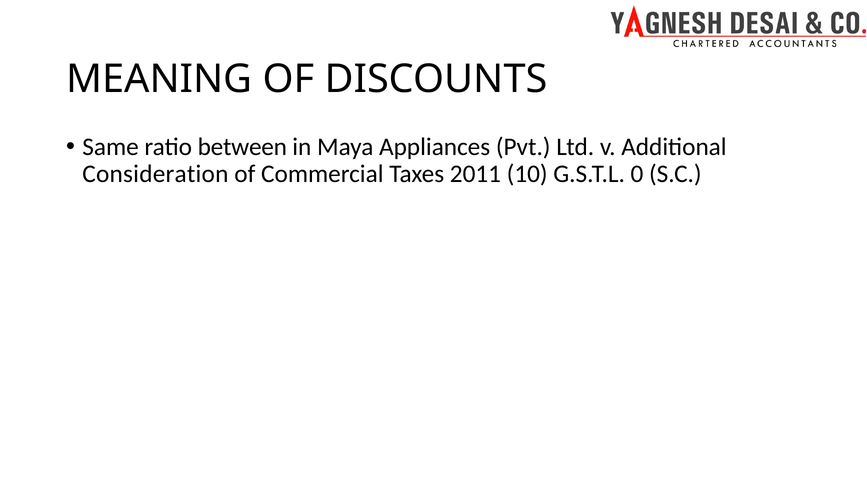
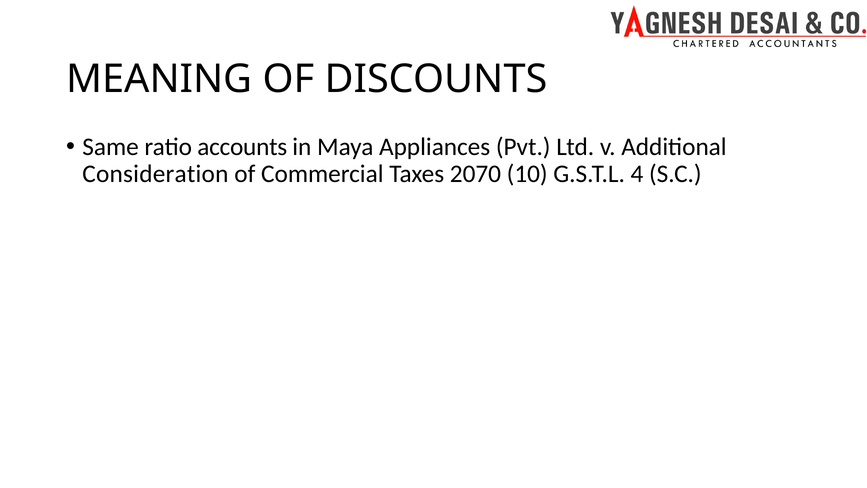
between: between -> accounts
2011: 2011 -> 2070
0: 0 -> 4
